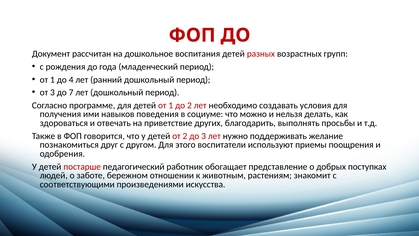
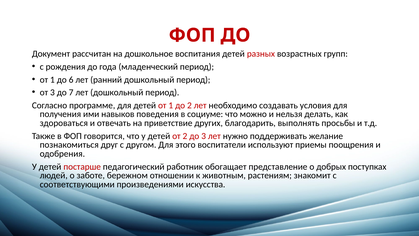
4: 4 -> 6
